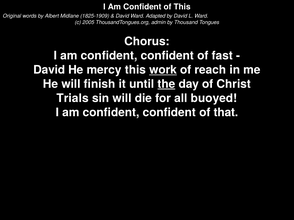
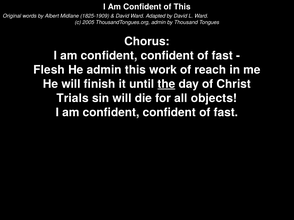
David at (49, 70): David -> Flesh
He mercy: mercy -> admin
work underline: present -> none
buoyed: buoyed -> objects
that at (226, 113): that -> fast
